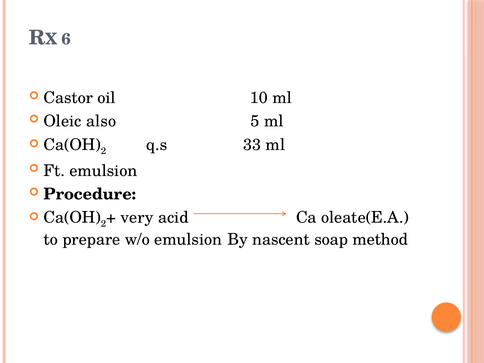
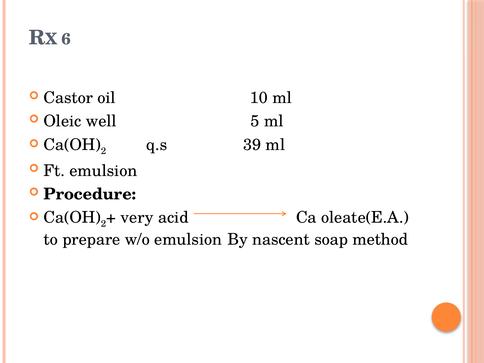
also: also -> well
33: 33 -> 39
